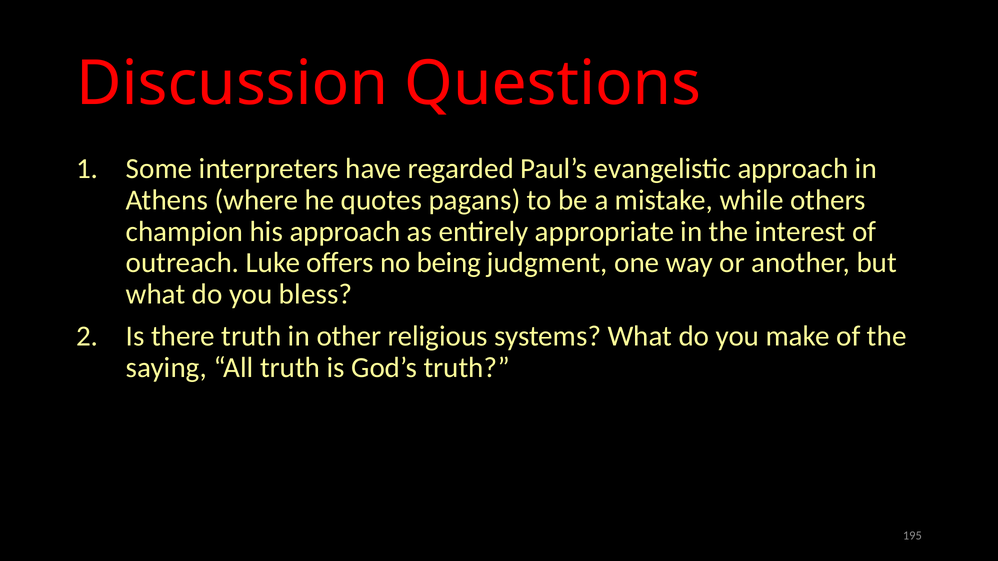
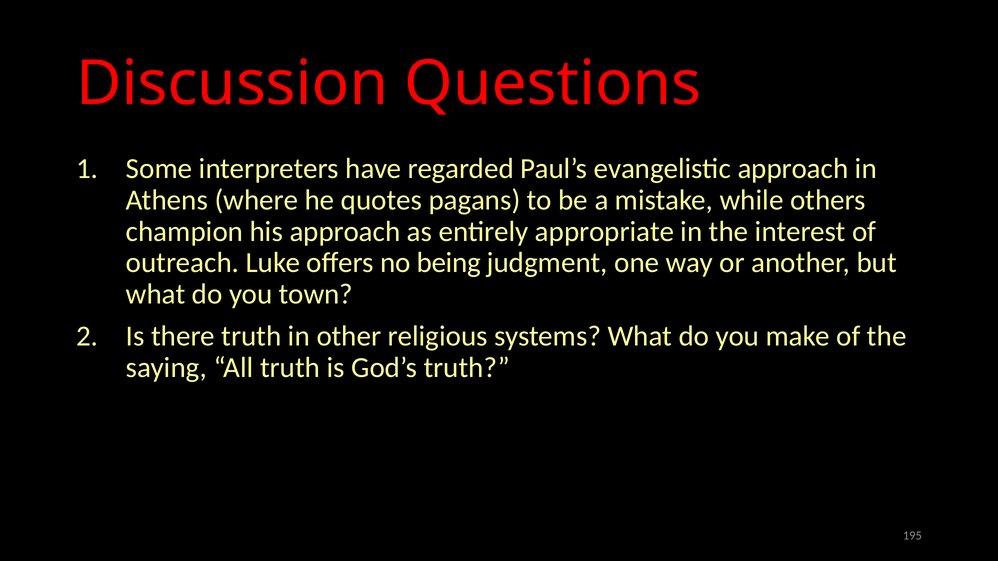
bless: bless -> town
